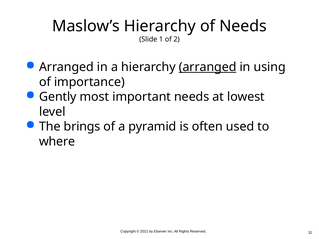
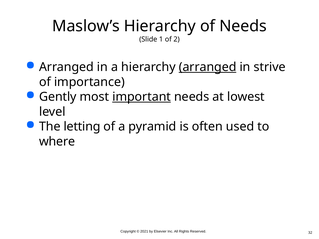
using: using -> strive
important underline: none -> present
brings: brings -> letting
